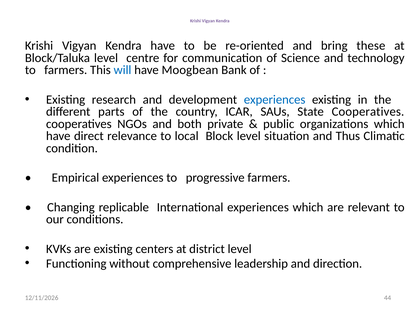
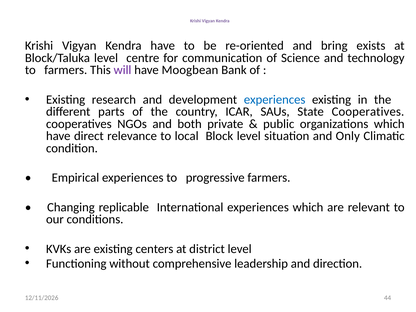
these: these -> exists
will colour: blue -> purple
Thus: Thus -> Only
